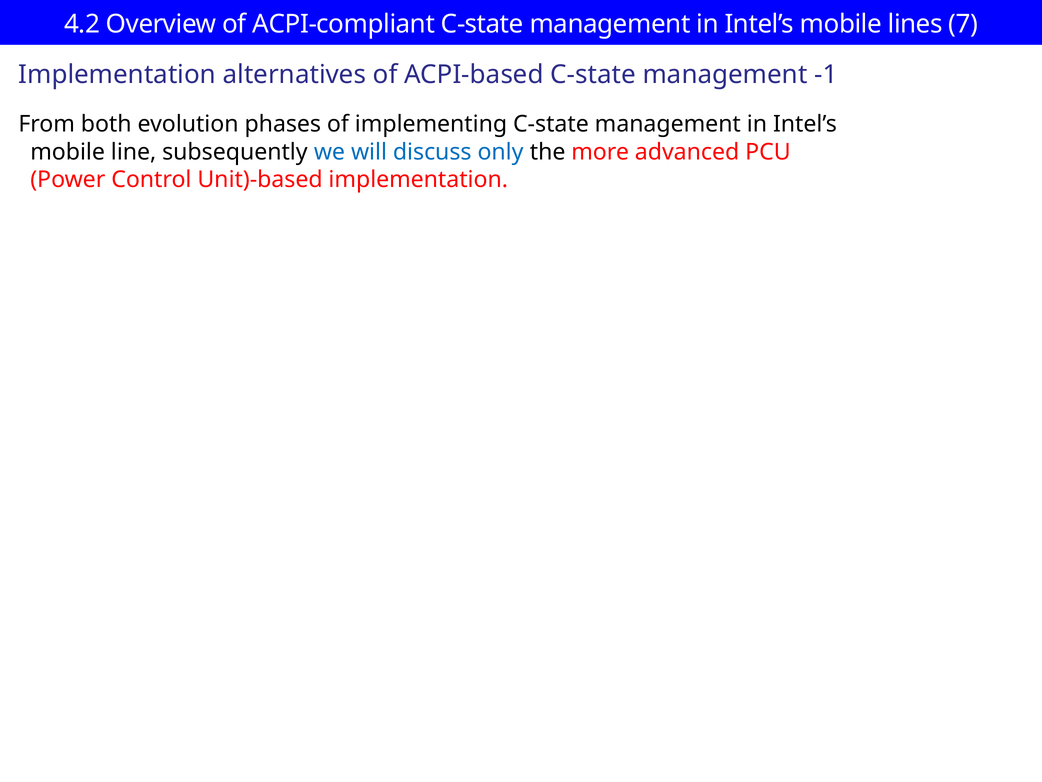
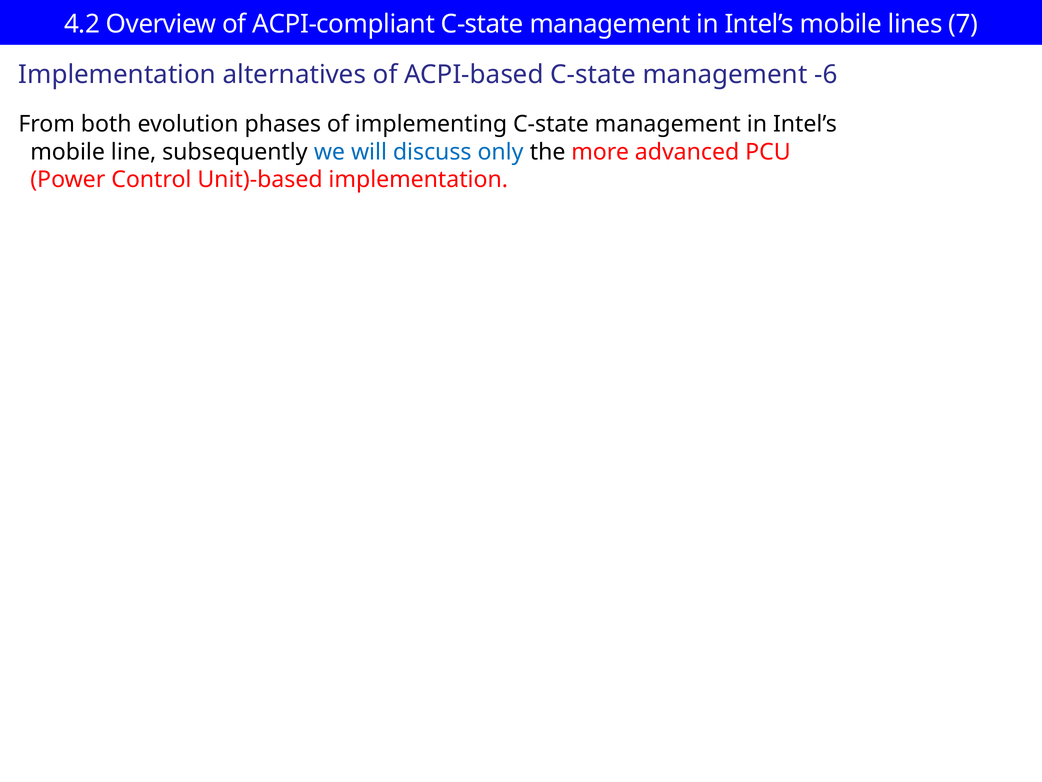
-1: -1 -> -6
